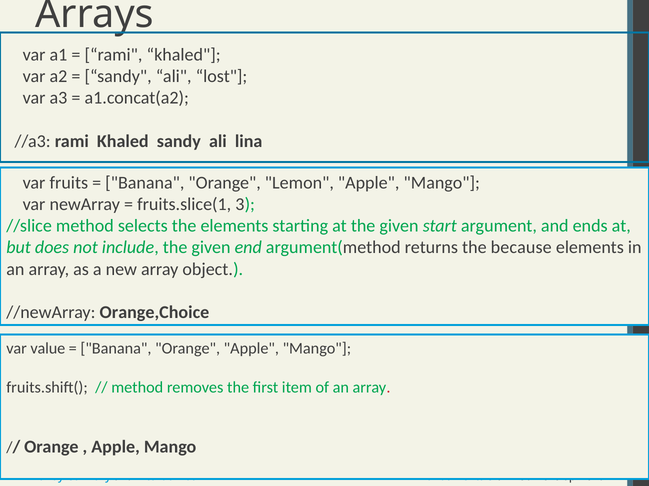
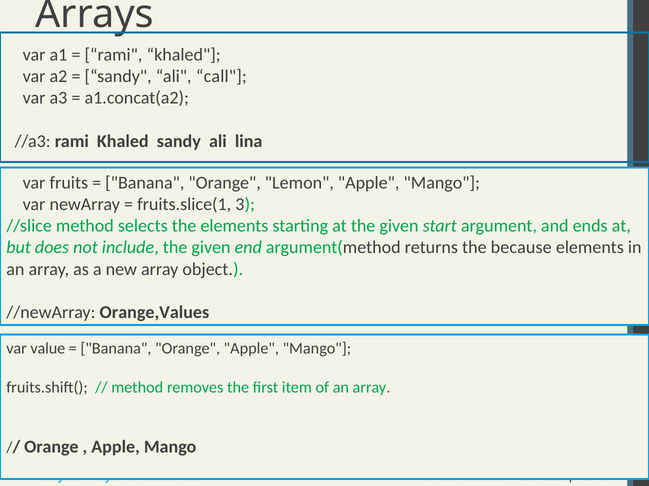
lost: lost -> call
Orange,Choice: Orange,Choice -> Orange,Values
